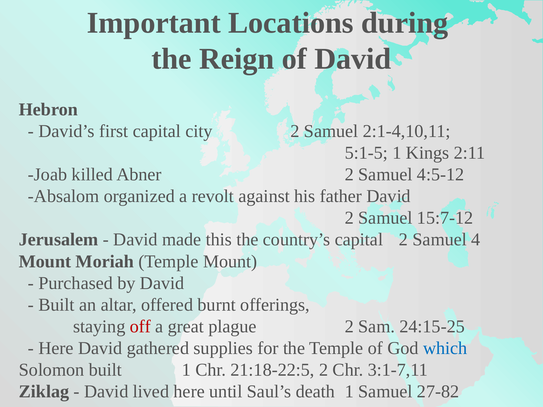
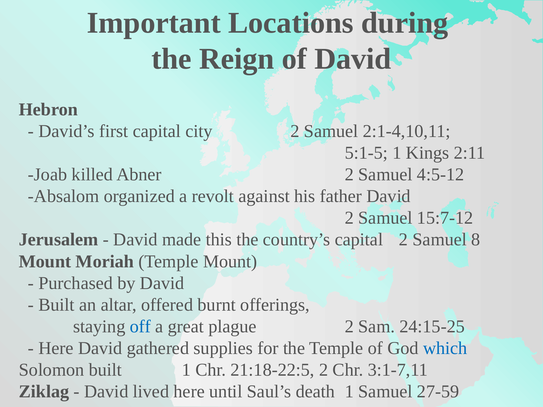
4: 4 -> 8
off colour: red -> blue
27-82: 27-82 -> 27-59
